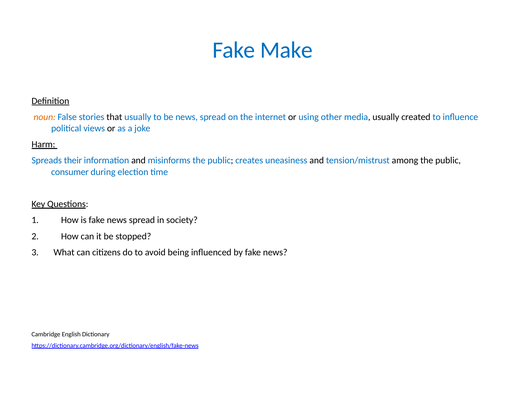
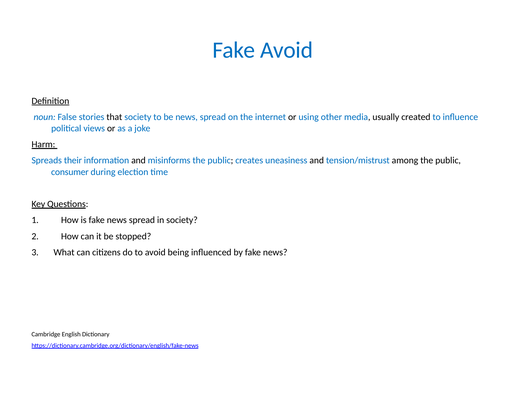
Fake Make: Make -> Avoid
noun colour: orange -> blue
that usually: usually -> society
